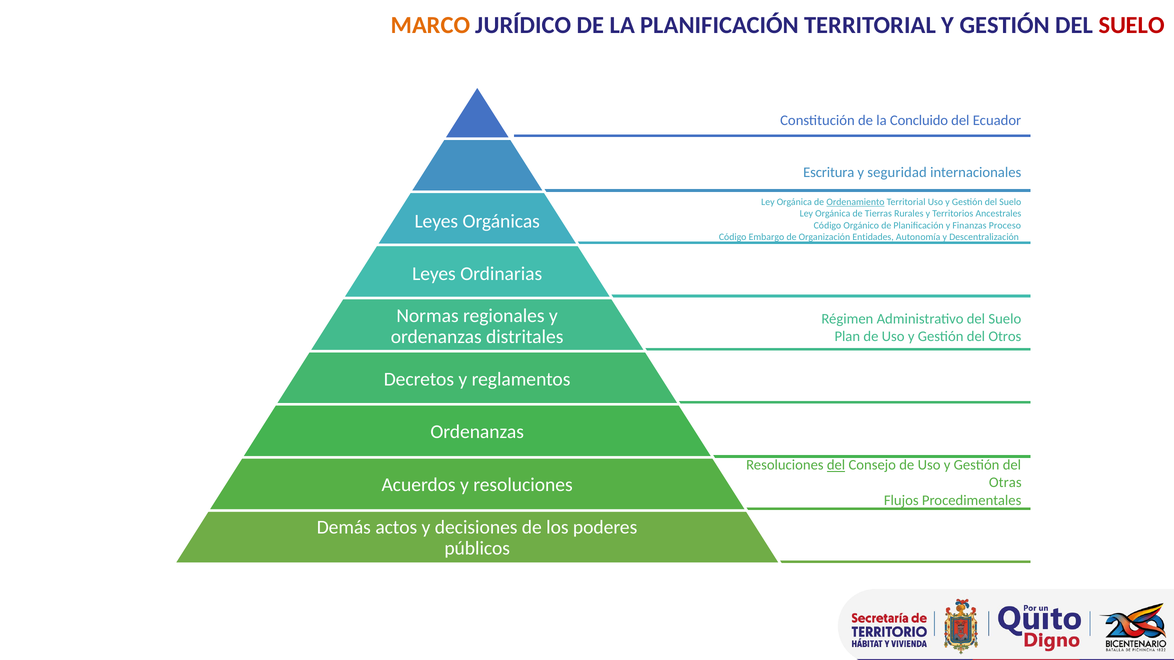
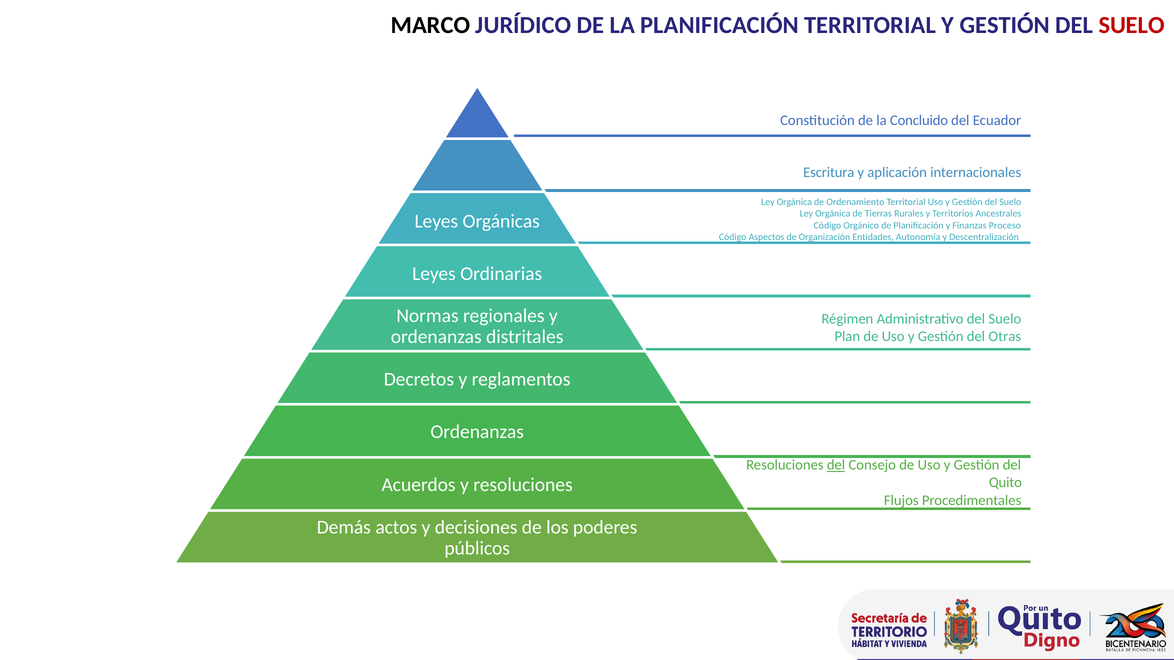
MARCO colour: orange -> black
seguridad: seguridad -> aplicación
Ordenamiento underline: present -> none
Embargo: Embargo -> Aspectos
Otros: Otros -> Otras
Otras: Otras -> Quito
